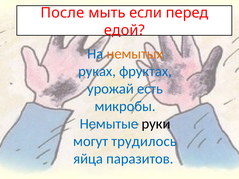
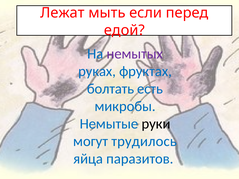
После: После -> Лежат
немытых colour: orange -> purple
урожай: урожай -> болтать
